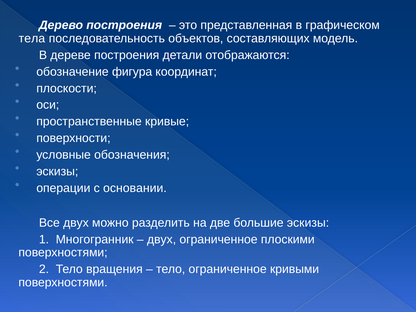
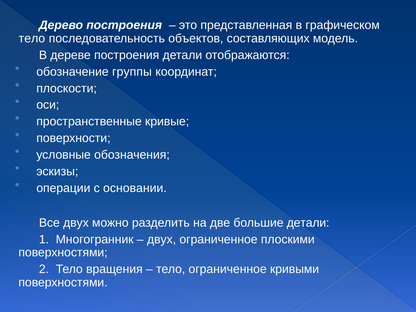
тела at (32, 38): тела -> тело
фигура: фигура -> группы
большие эскизы: эскизы -> детали
